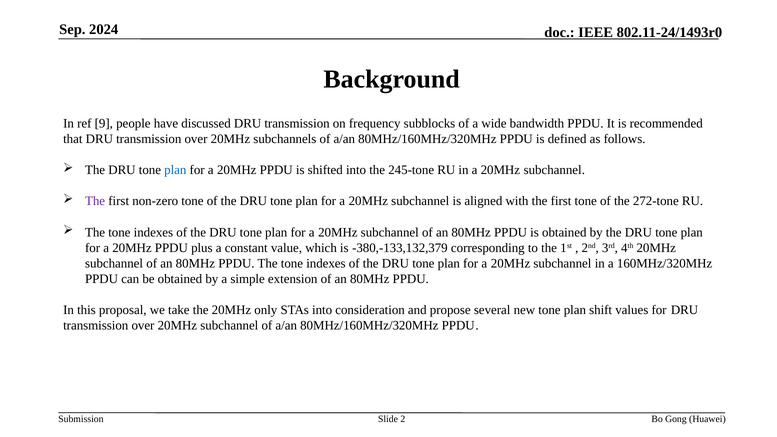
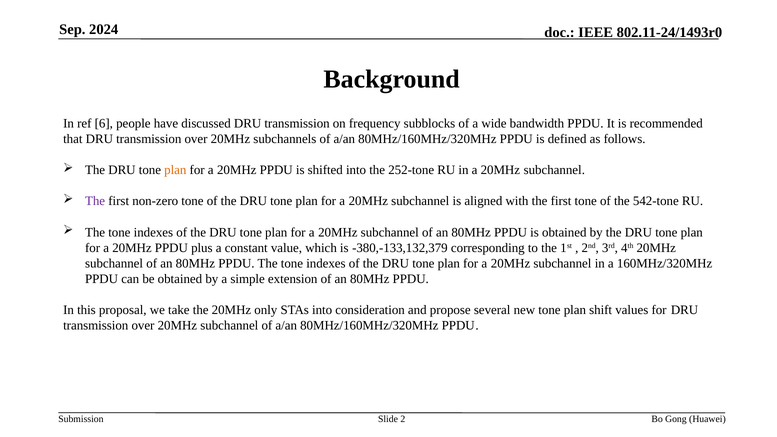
9: 9 -> 6
plan at (175, 170) colour: blue -> orange
245-tone: 245-tone -> 252-tone
272-tone: 272-tone -> 542-tone
